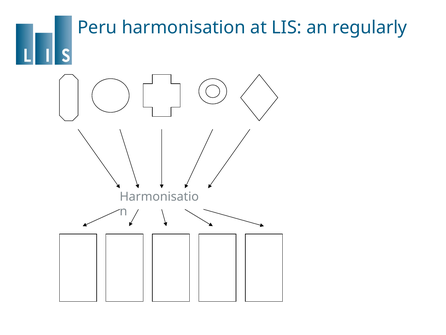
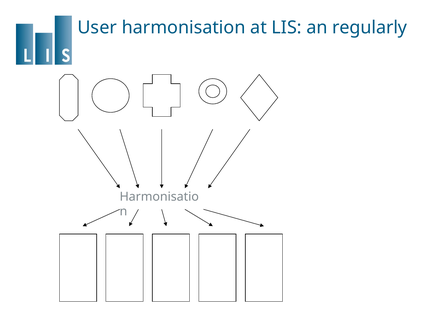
Peru: Peru -> User
